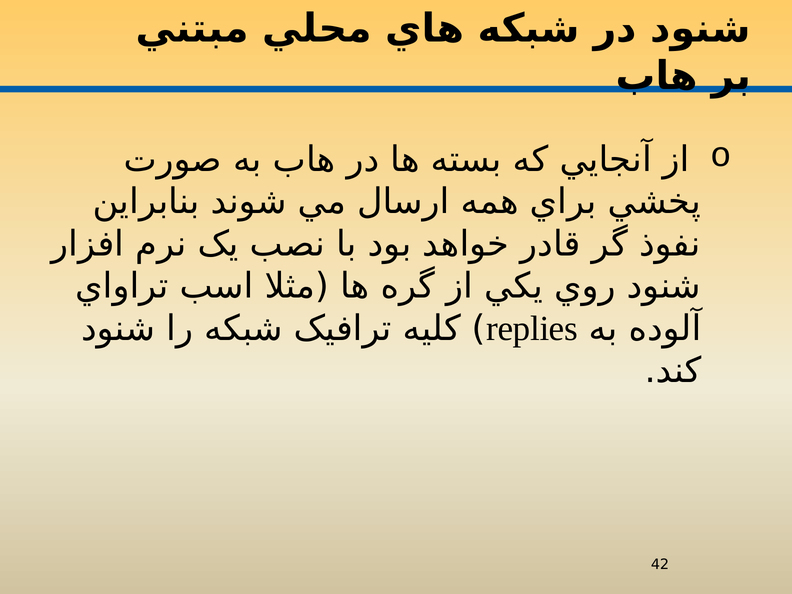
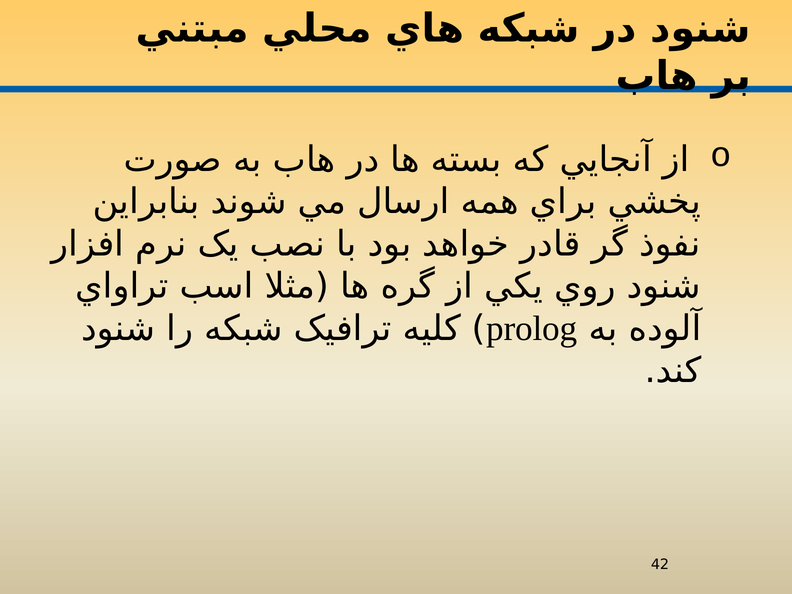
replies: replies -> prolog
